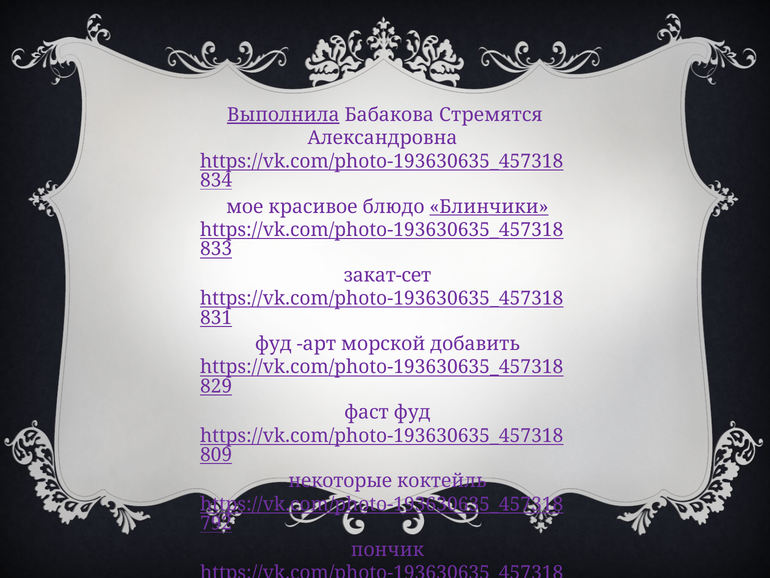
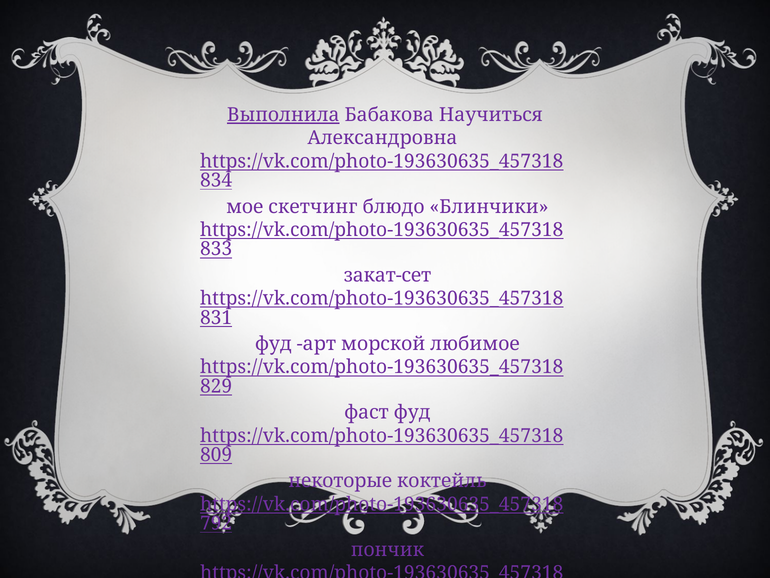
Стремятся: Стремятся -> Научиться
красивое: красивое -> скетчинг
Блинчики underline: present -> none
добавить: добавить -> любимое
